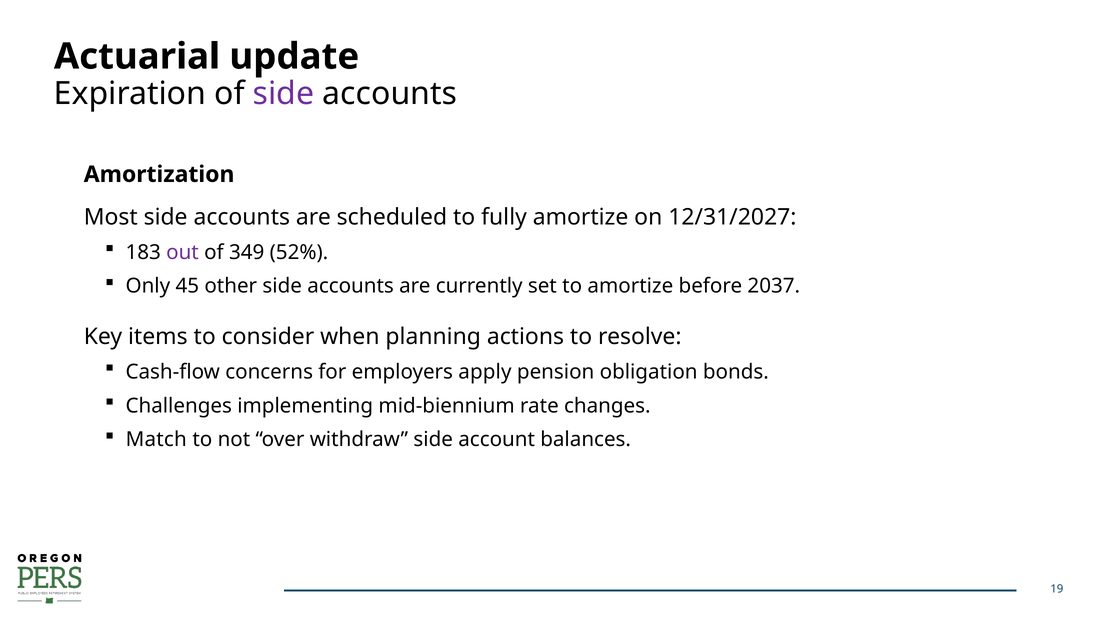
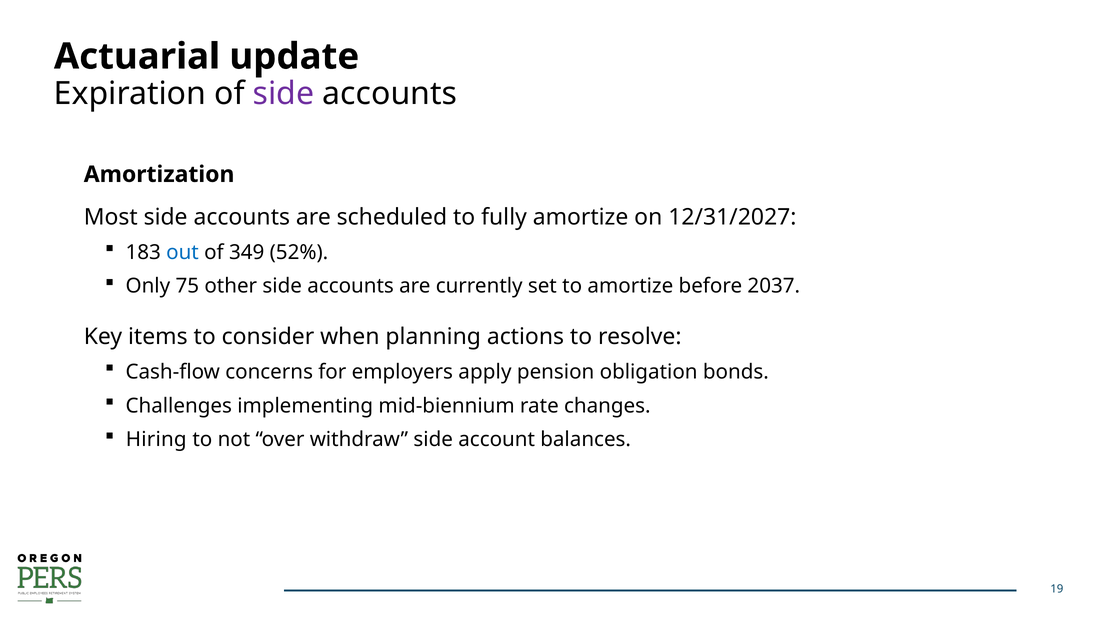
out colour: purple -> blue
45: 45 -> 75
Match: Match -> Hiring
